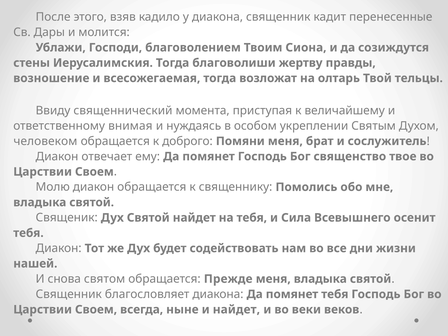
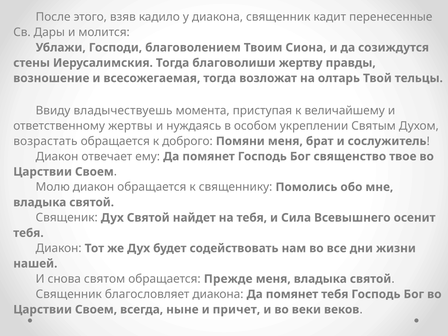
священнический: священнический -> владычествуешь
внимая: внимая -> жертвы
человеком: человеком -> возрастать
и найдет: найдет -> причет
